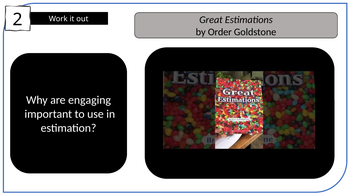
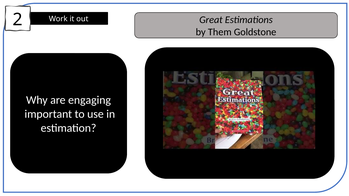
Order: Order -> Them
